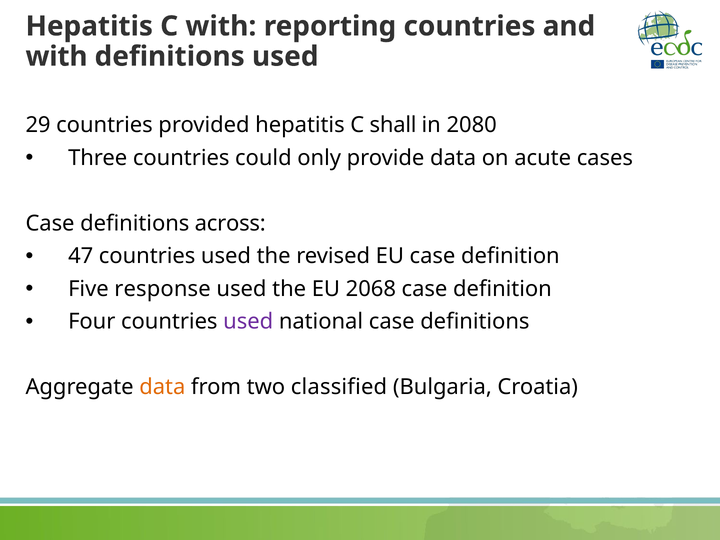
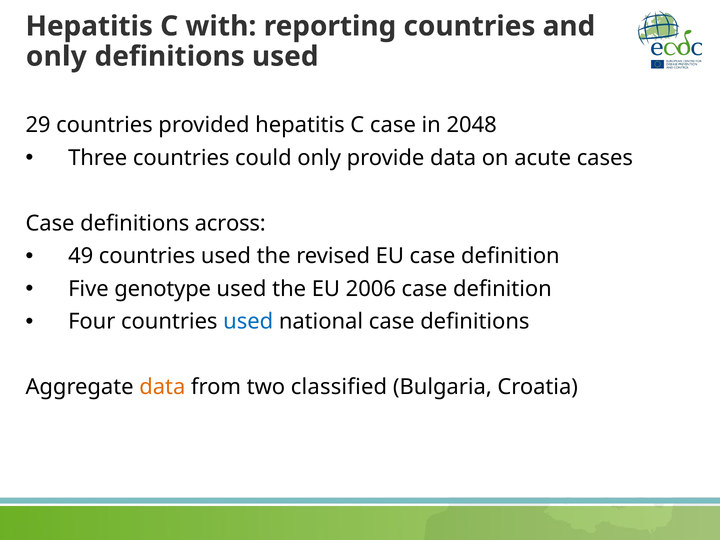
with at (57, 56): with -> only
C shall: shall -> case
2080: 2080 -> 2048
47: 47 -> 49
response: response -> genotype
2068: 2068 -> 2006
used at (248, 322) colour: purple -> blue
